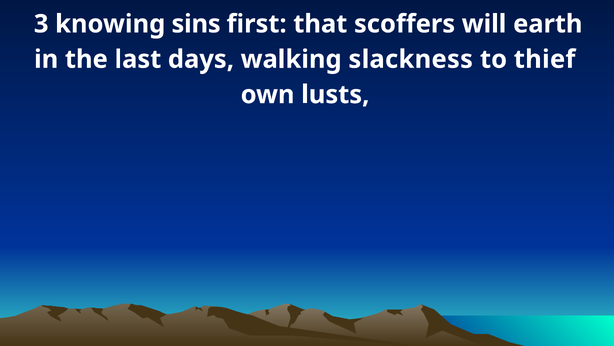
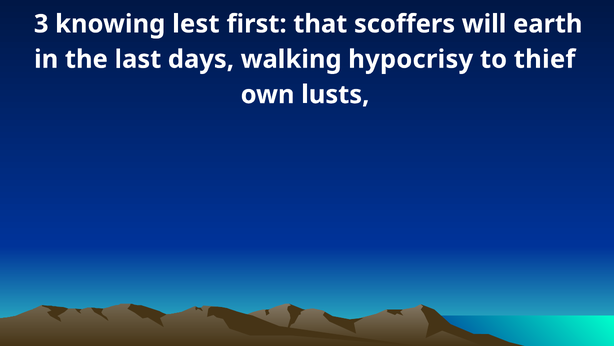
sins: sins -> lest
slackness: slackness -> hypocrisy
